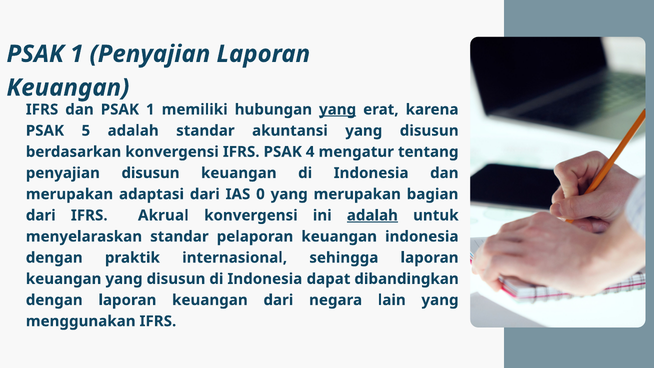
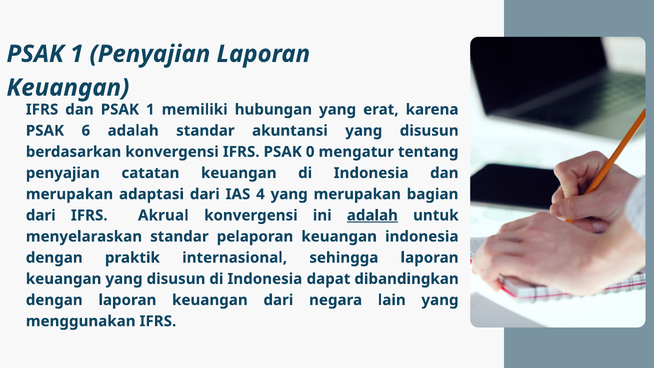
yang at (338, 109) underline: present -> none
5: 5 -> 6
4: 4 -> 0
penyajian disusun: disusun -> catatan
0: 0 -> 4
